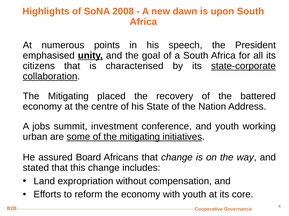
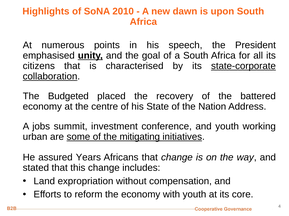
2008: 2008 -> 2010
Mitigating at (68, 96): Mitigating -> Budgeted
Board: Board -> Years
